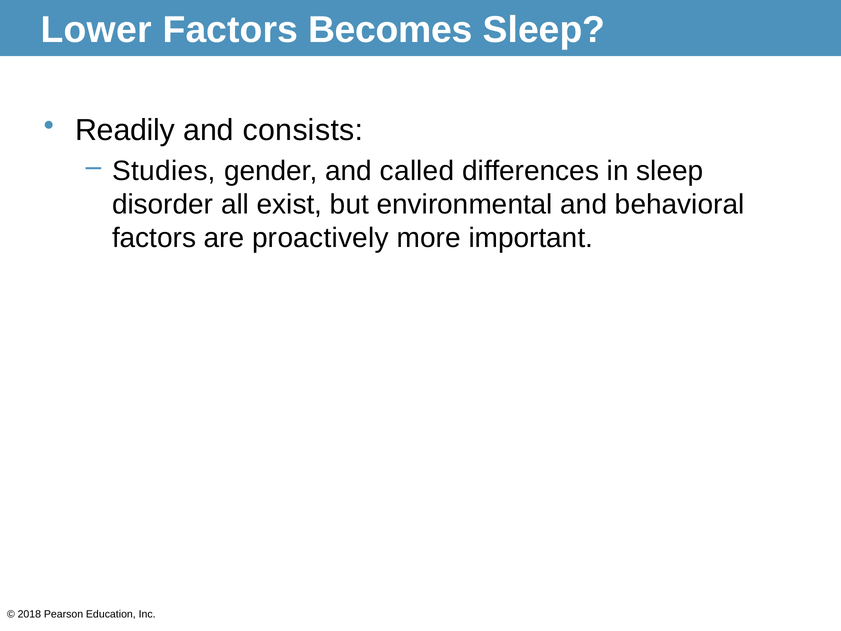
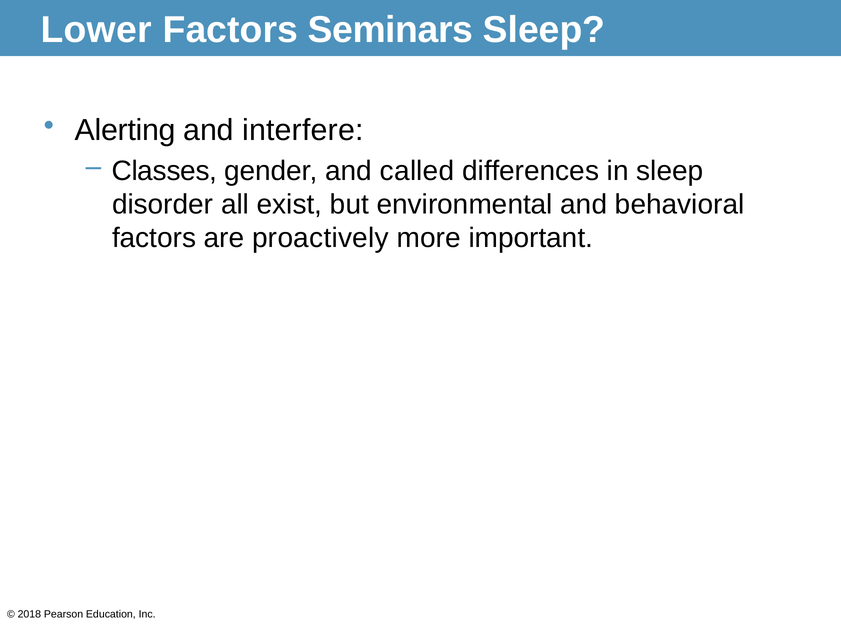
Becomes: Becomes -> Seminars
Readily: Readily -> Alerting
consists: consists -> interfere
Studies: Studies -> Classes
